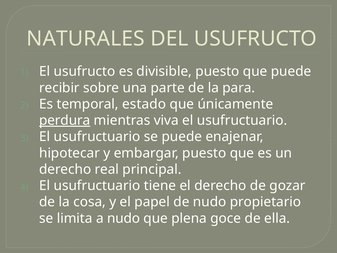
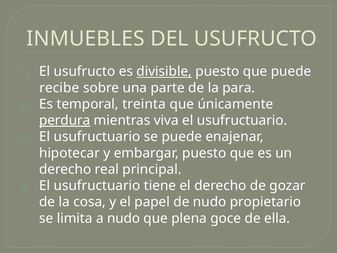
NATURALES: NATURALES -> INMUEBLES
divisible underline: none -> present
recibir: recibir -> recibe
estado: estado -> treinta
